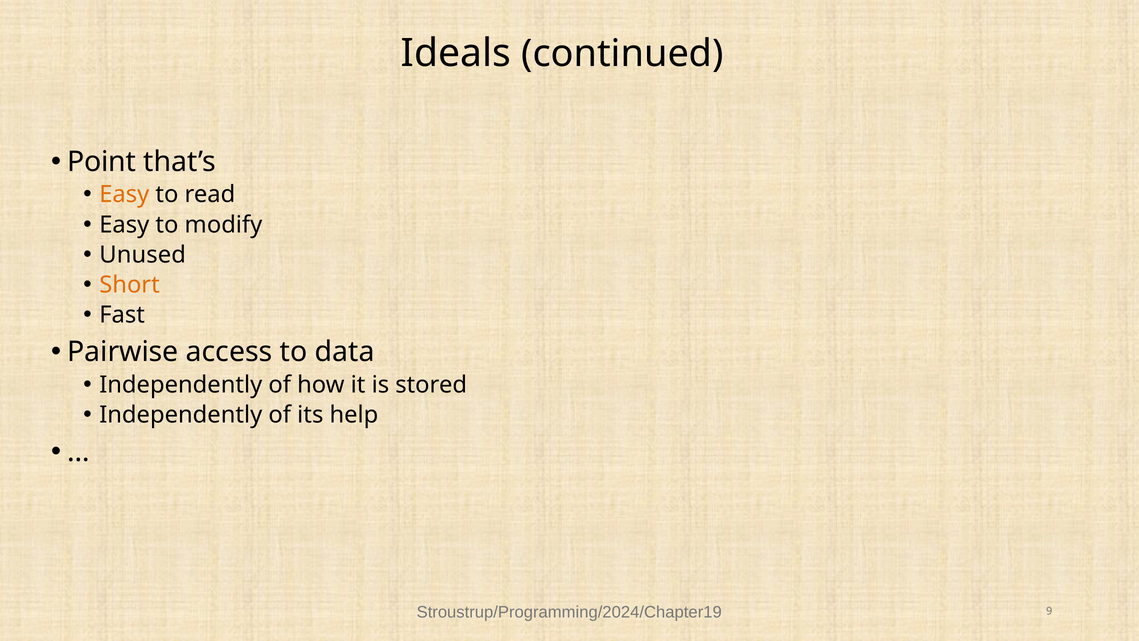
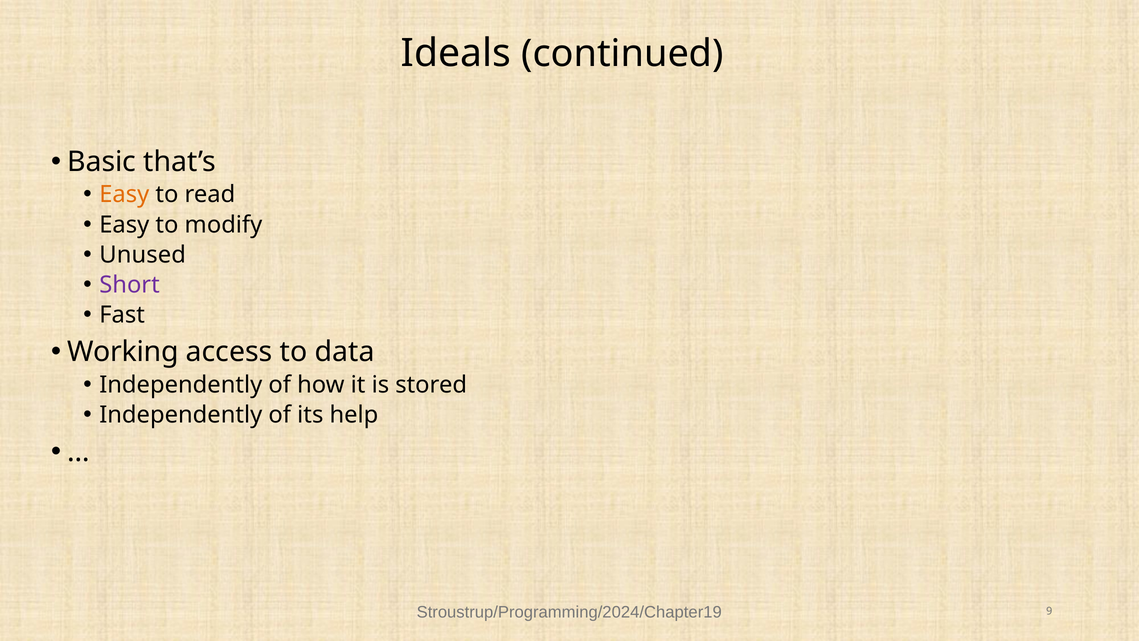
Point: Point -> Basic
Short colour: orange -> purple
Pairwise: Pairwise -> Working
